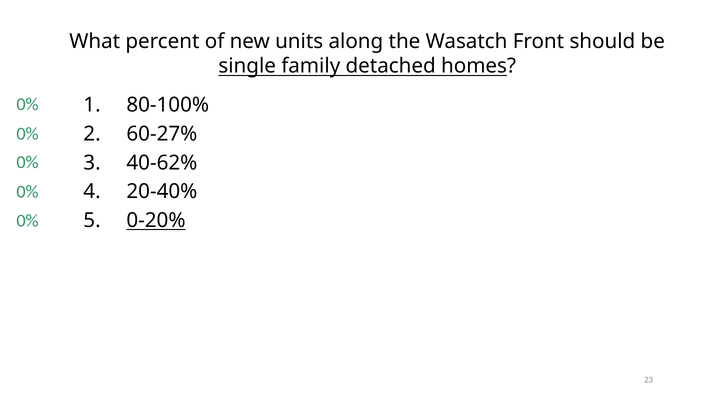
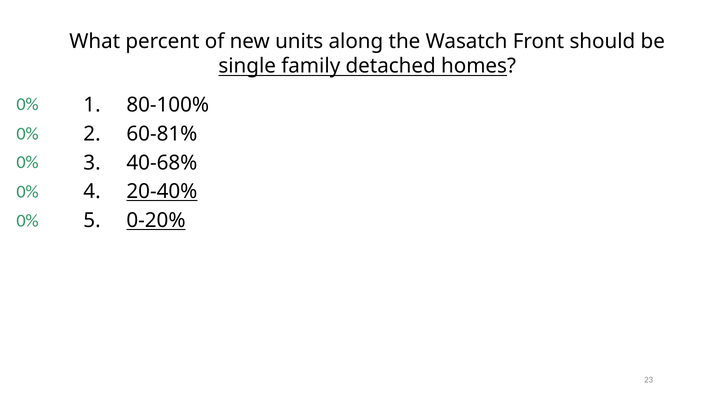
60-27%: 60-27% -> 60-81%
40-62%: 40-62% -> 40-68%
20-40% underline: none -> present
